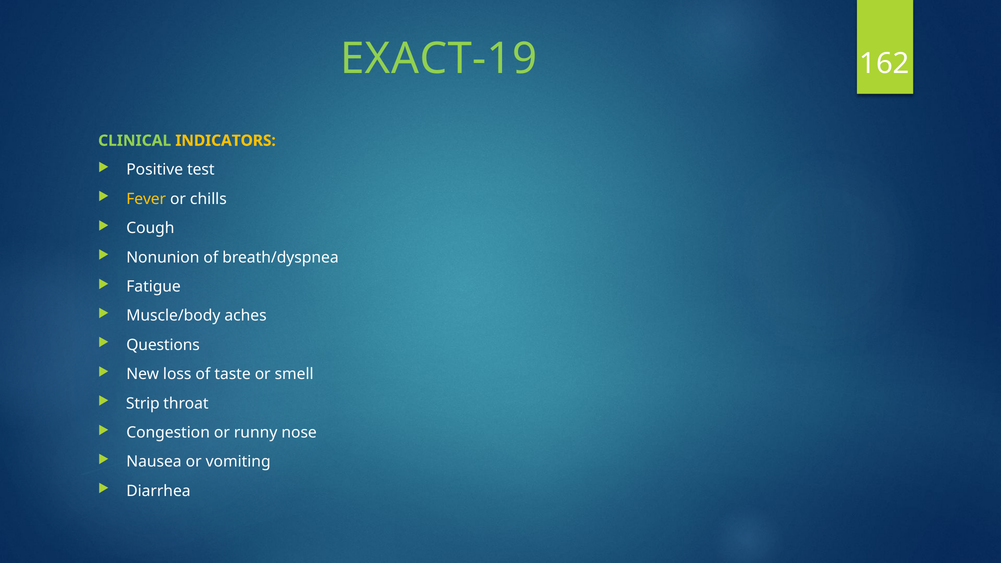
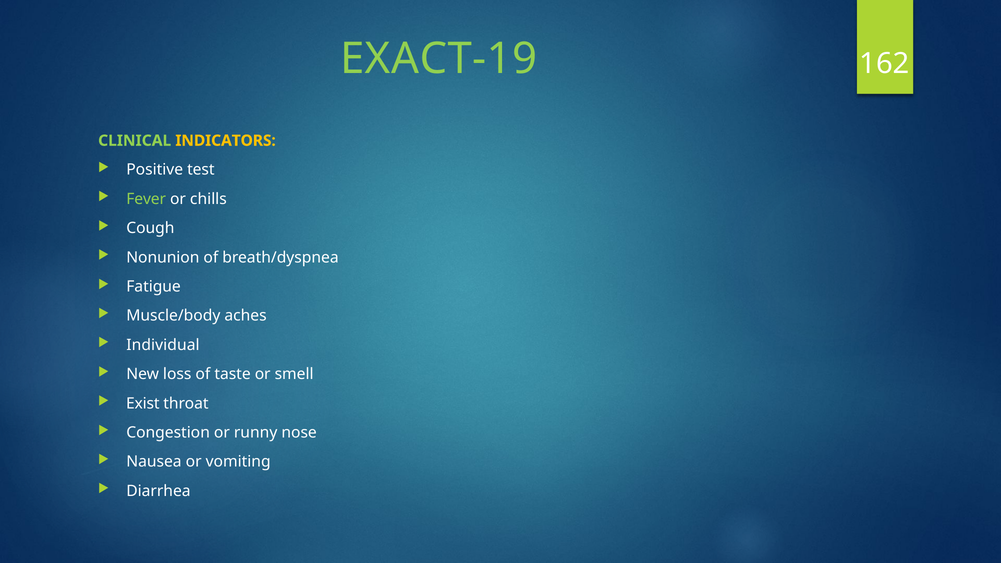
Fever colour: yellow -> light green
Questions: Questions -> Individual
Strip: Strip -> Exist
